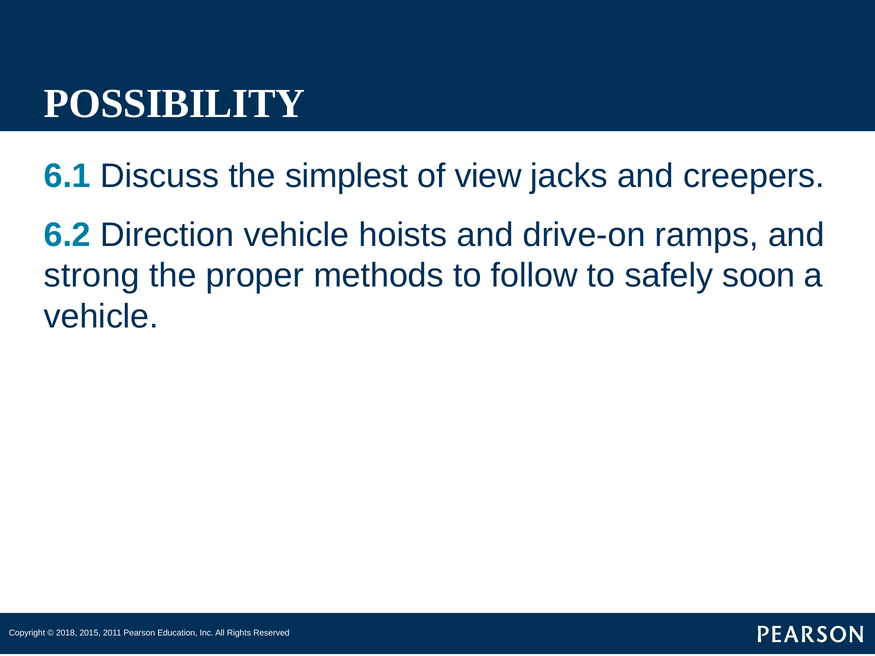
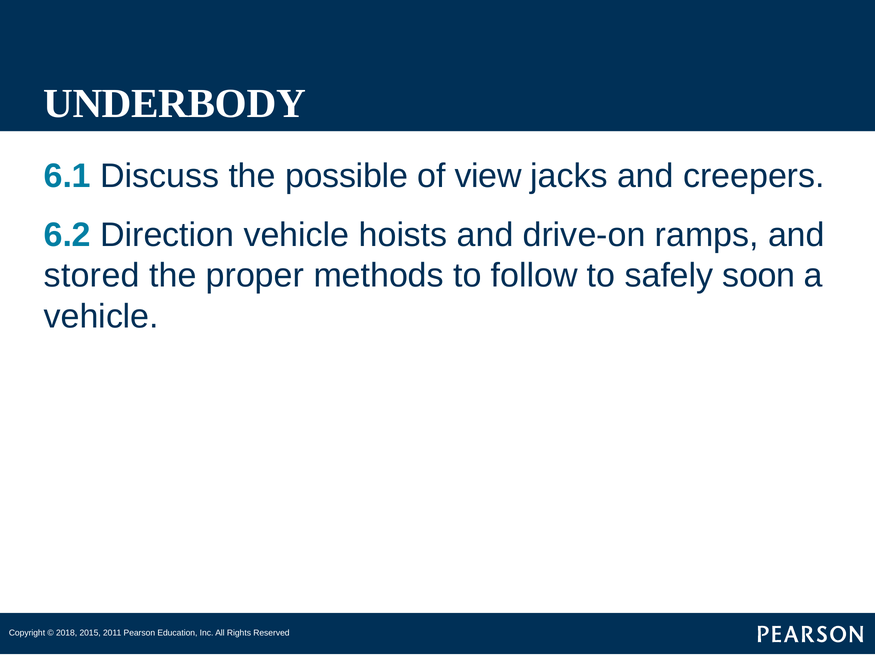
POSSIBILITY: POSSIBILITY -> UNDERBODY
simplest: simplest -> possible
strong: strong -> stored
